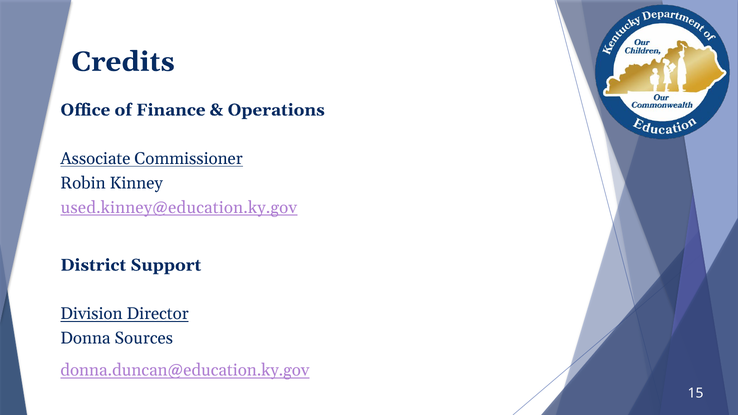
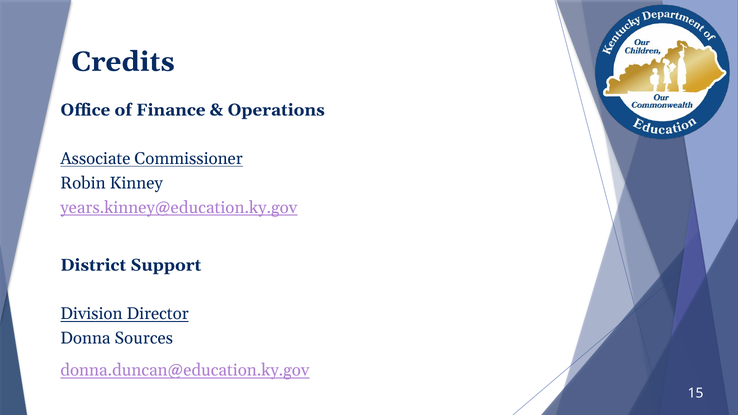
used.kinney@education.ky.gov: used.kinney@education.ky.gov -> years.kinney@education.ky.gov
